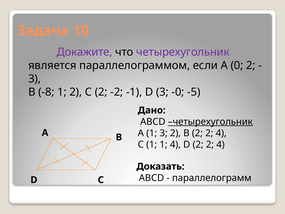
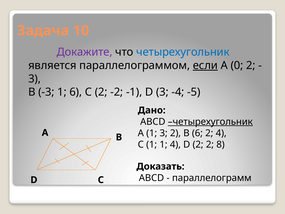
четырехугольник at (183, 52) colour: purple -> blue
если underline: none -> present
-8: -8 -> -3
1 2: 2 -> 6
-0: -0 -> -4
B 2: 2 -> 6
D 2 2 4: 4 -> 8
